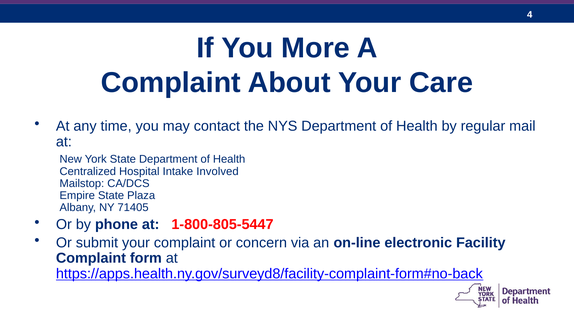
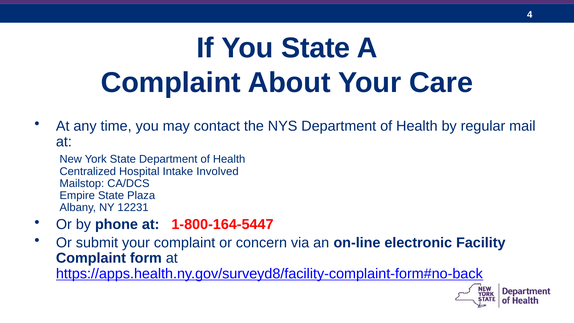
You More: More -> State
71405: 71405 -> 12231
1-800-805-5447: 1-800-805-5447 -> 1-800-164-5447
